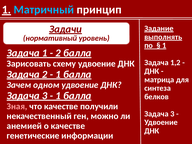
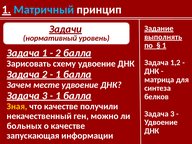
одном: одном -> месте
Зная colour: pink -> yellow
анемией: анемией -> больных
генетические: генетические -> запускающая
